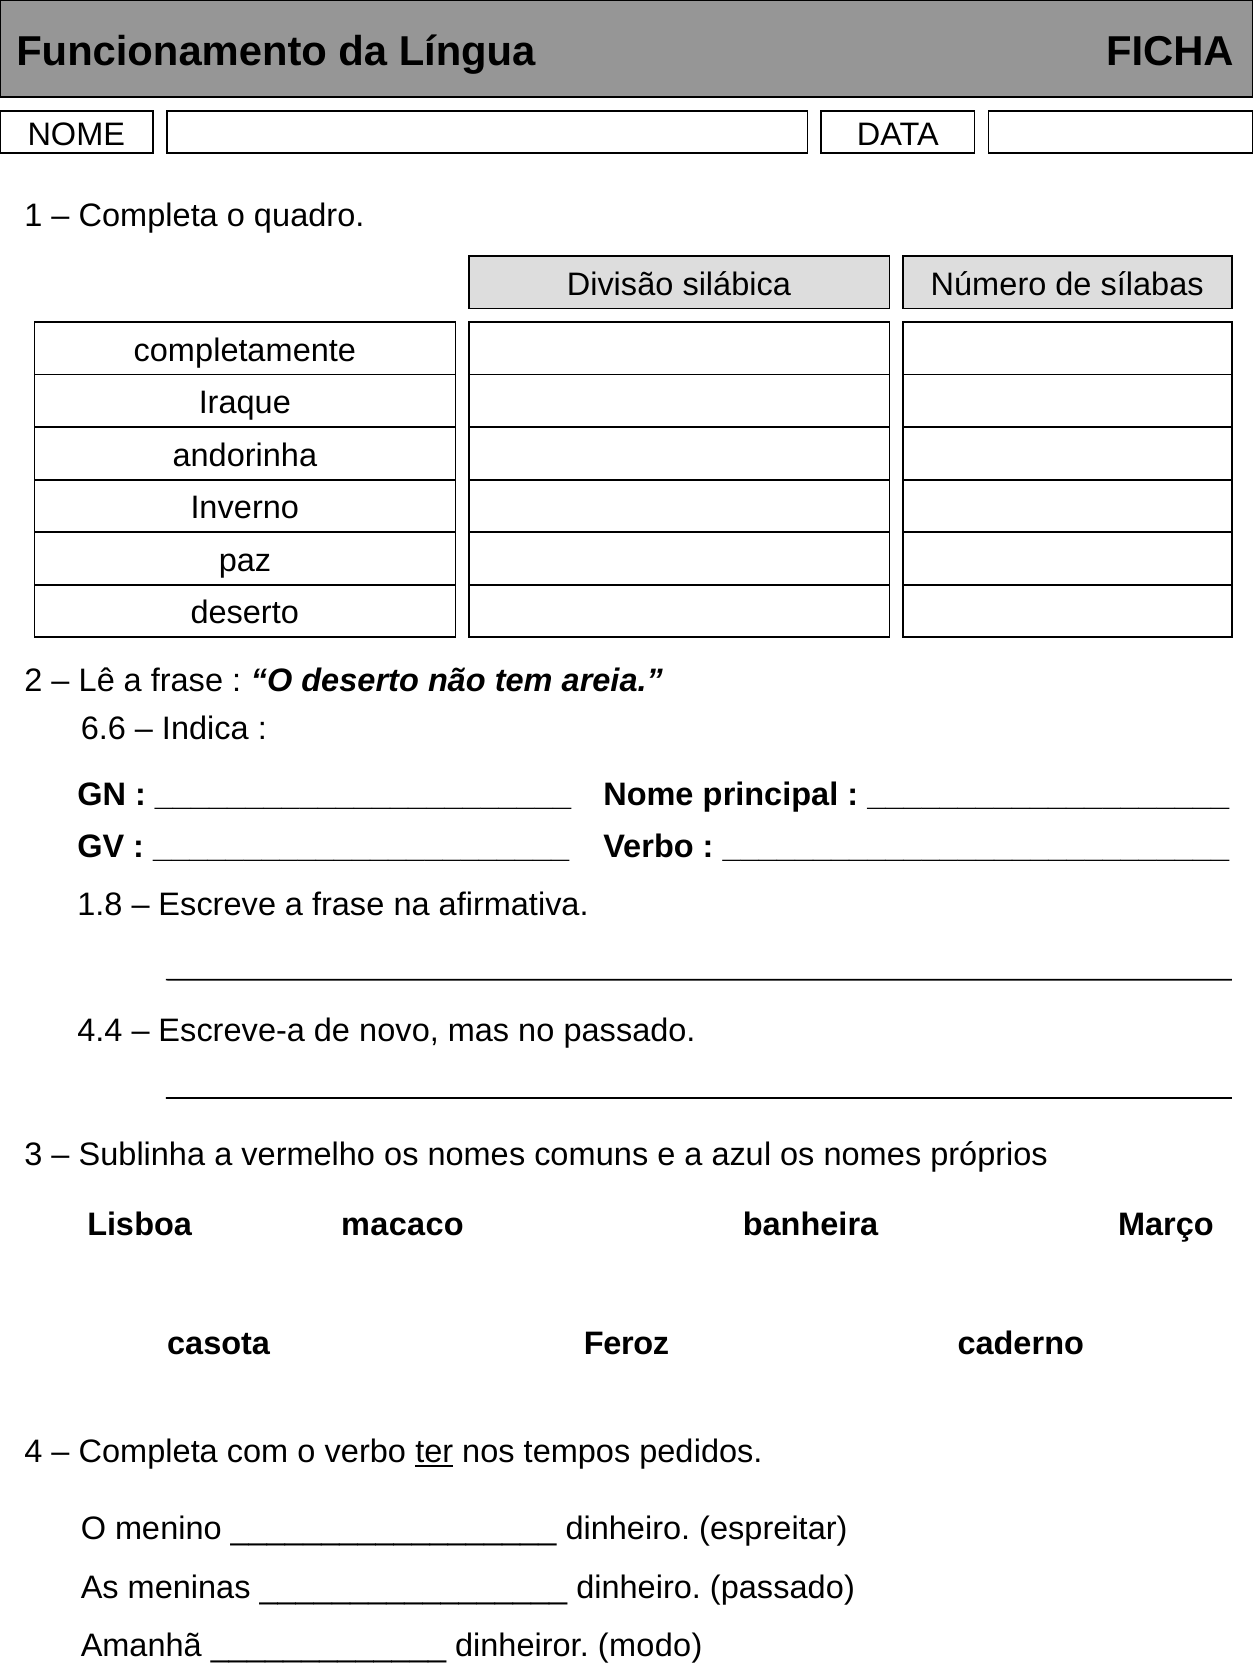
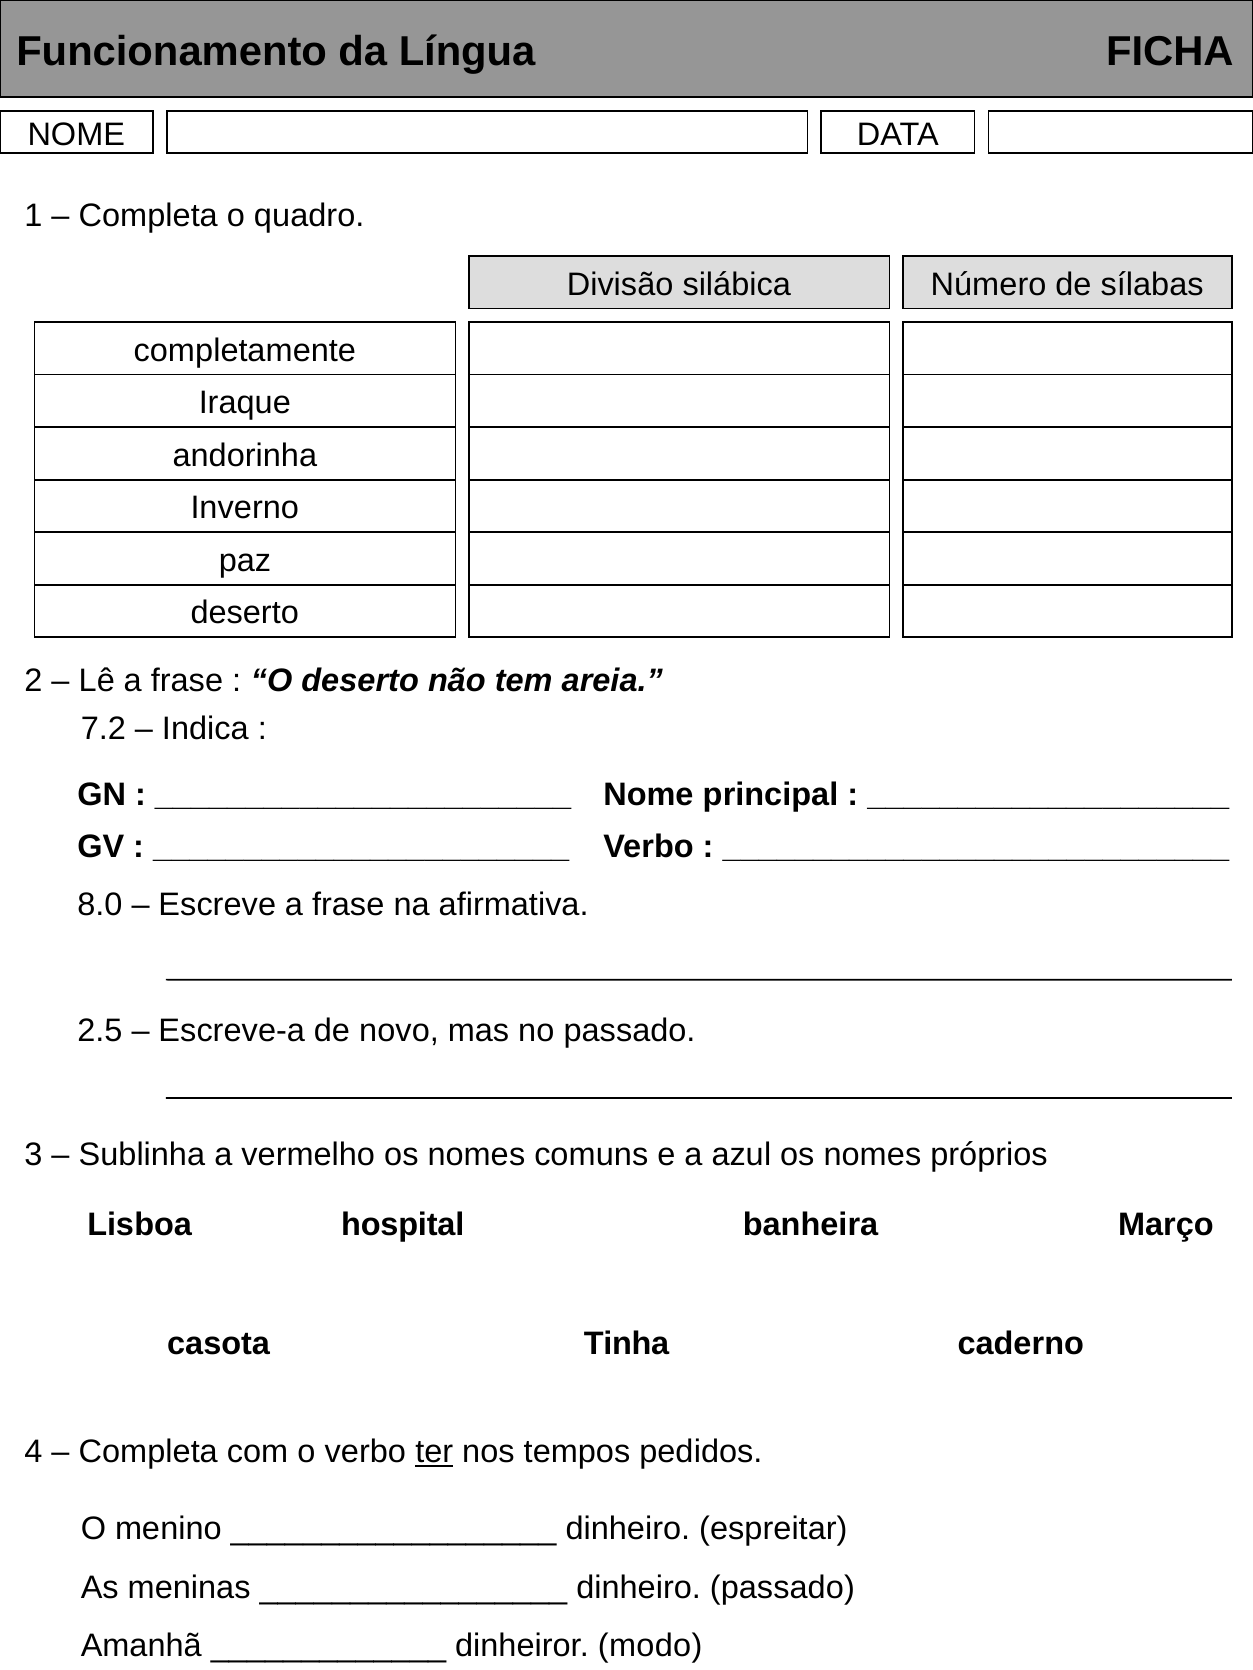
6.6: 6.6 -> 7.2
1.8: 1.8 -> 8.0
4.4: 4.4 -> 2.5
macaco: macaco -> hospital
Feroz: Feroz -> Tinha
